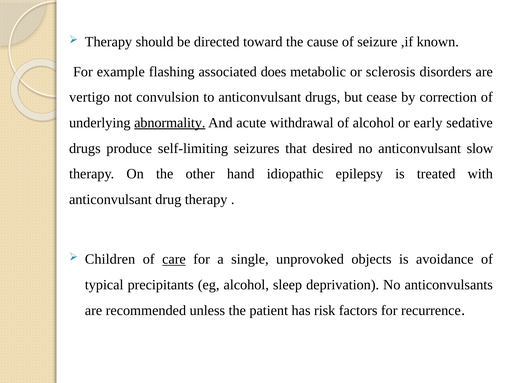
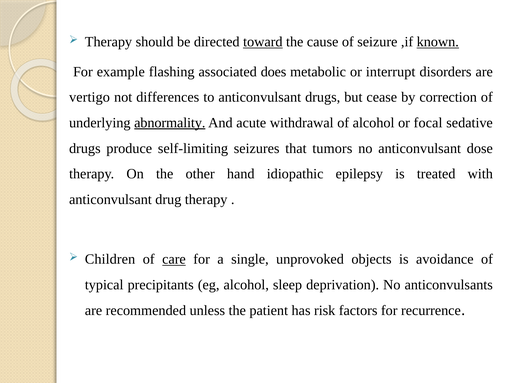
toward underline: none -> present
known underline: none -> present
sclerosis: sclerosis -> interrupt
convulsion: convulsion -> differences
early: early -> focal
desired: desired -> tumors
slow: slow -> dose
